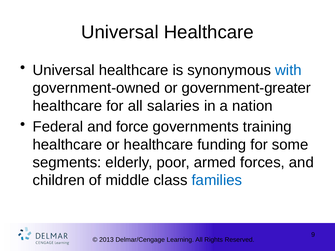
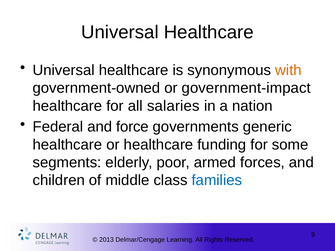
with colour: blue -> orange
government-greater: government-greater -> government-impact
training: training -> generic
